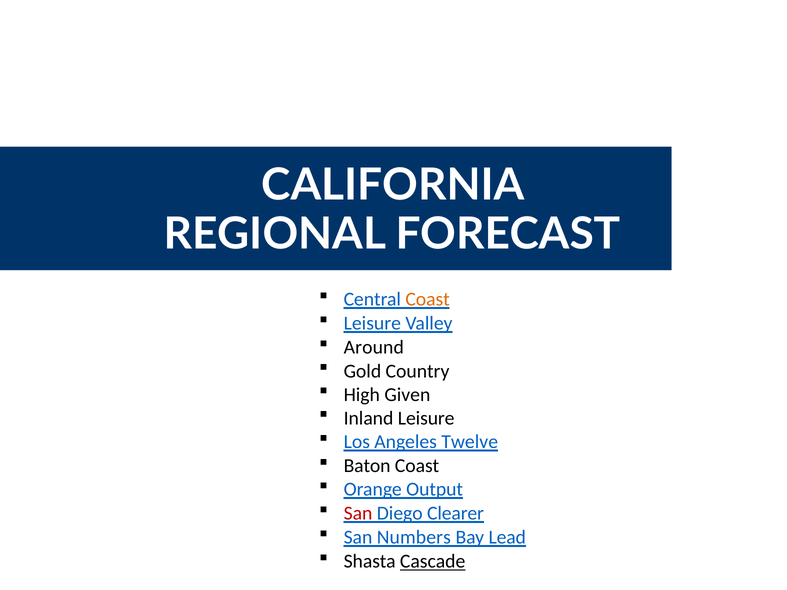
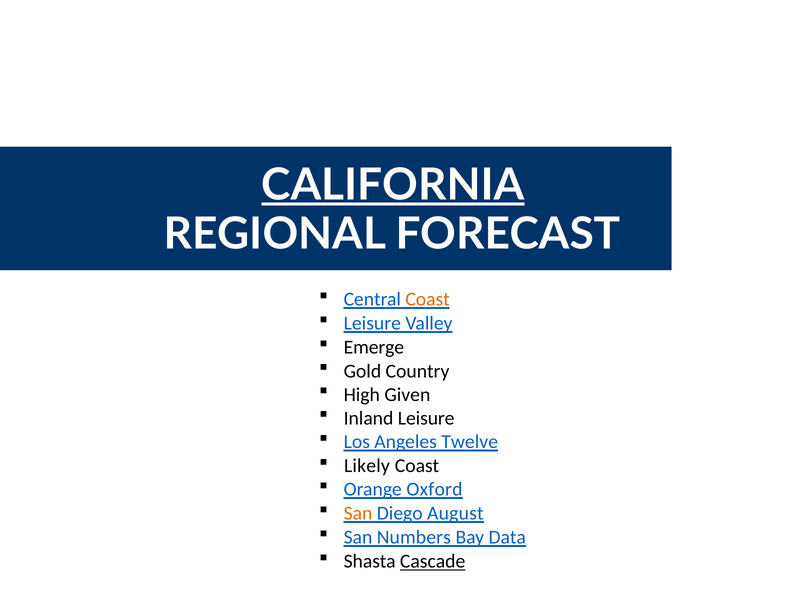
CALIFORNIA underline: none -> present
Around: Around -> Emerge
Baton: Baton -> Likely
Output: Output -> Oxford
San at (358, 514) colour: red -> orange
Clearer: Clearer -> August
Lead: Lead -> Data
